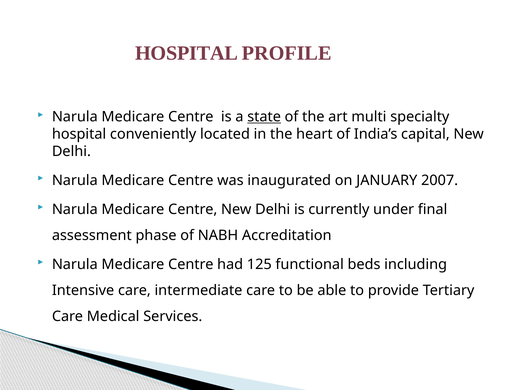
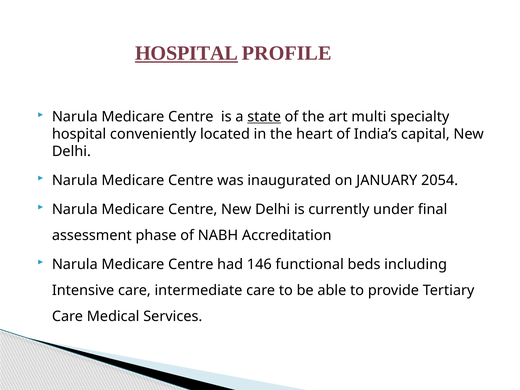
HOSPITAL at (187, 53) underline: none -> present
2007: 2007 -> 2054
125: 125 -> 146
